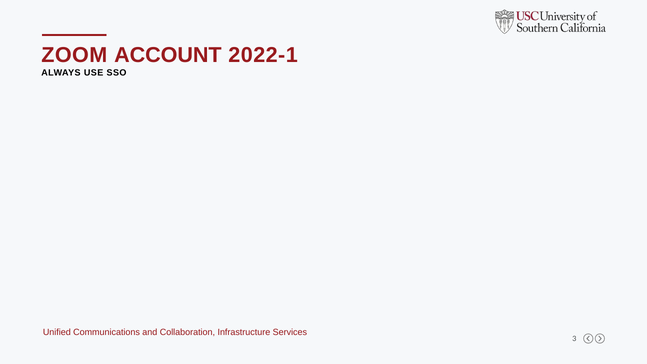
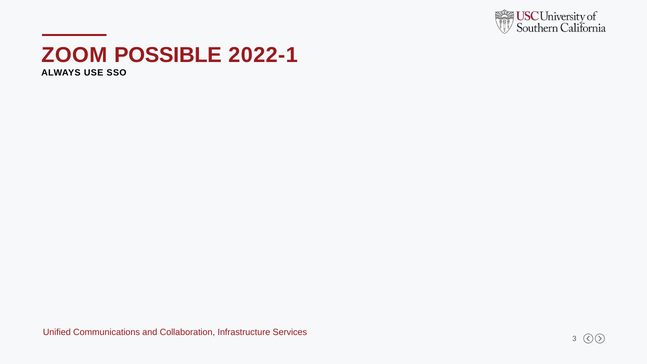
ACCOUNT: ACCOUNT -> POSSIBLE
